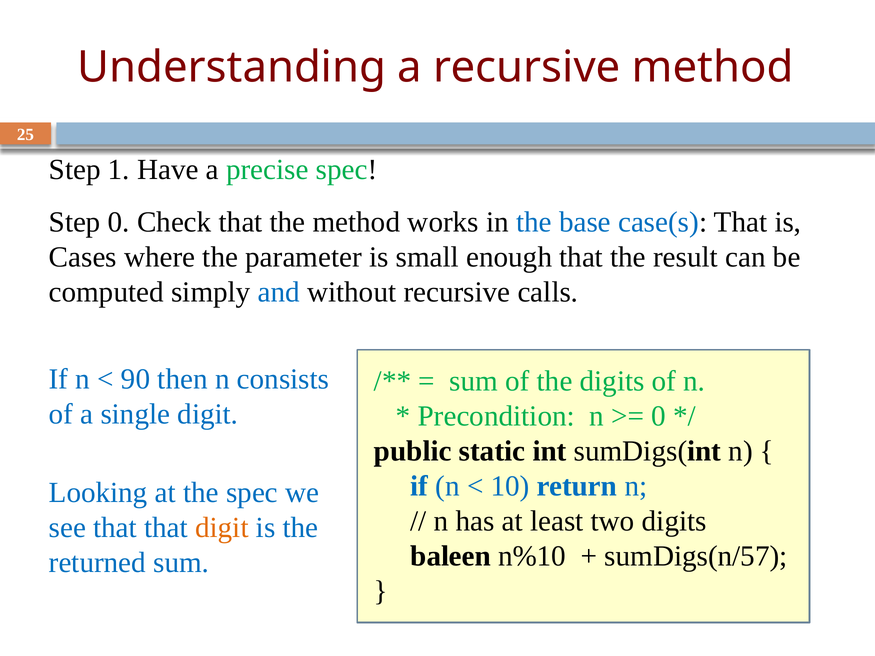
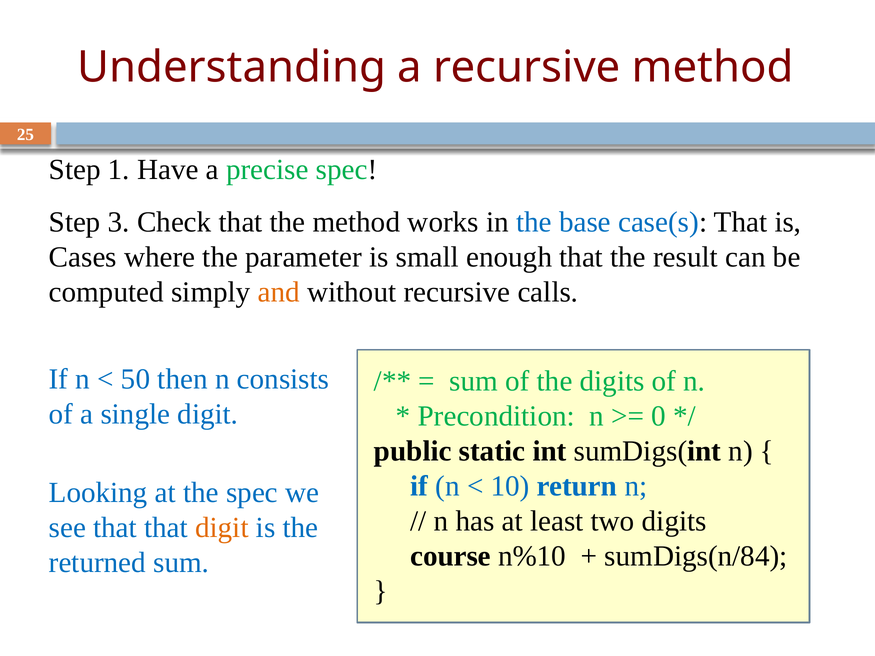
Step 0: 0 -> 3
and colour: blue -> orange
90: 90 -> 50
baleen: baleen -> course
sumDigs(n/57: sumDigs(n/57 -> sumDigs(n/84
